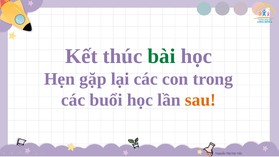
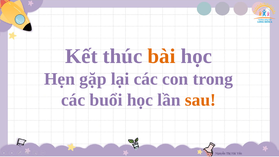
bài colour: green -> orange
